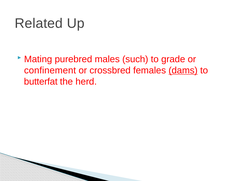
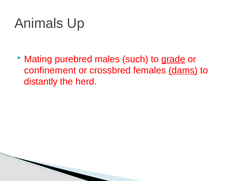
Related: Related -> Animals
grade underline: none -> present
butterfat: butterfat -> distantly
